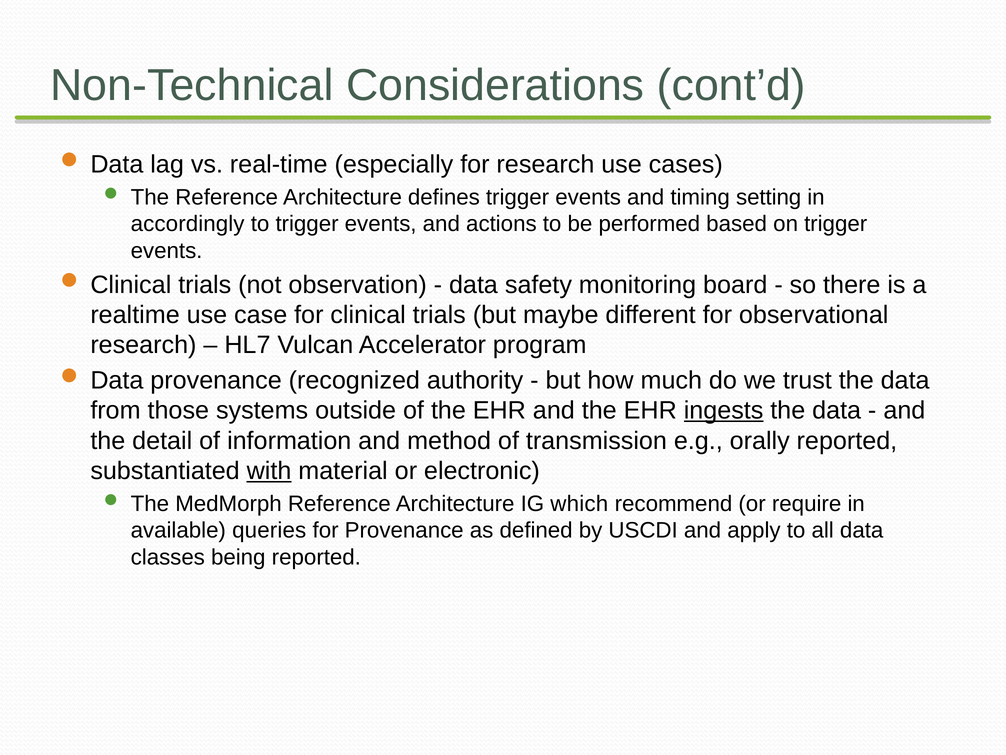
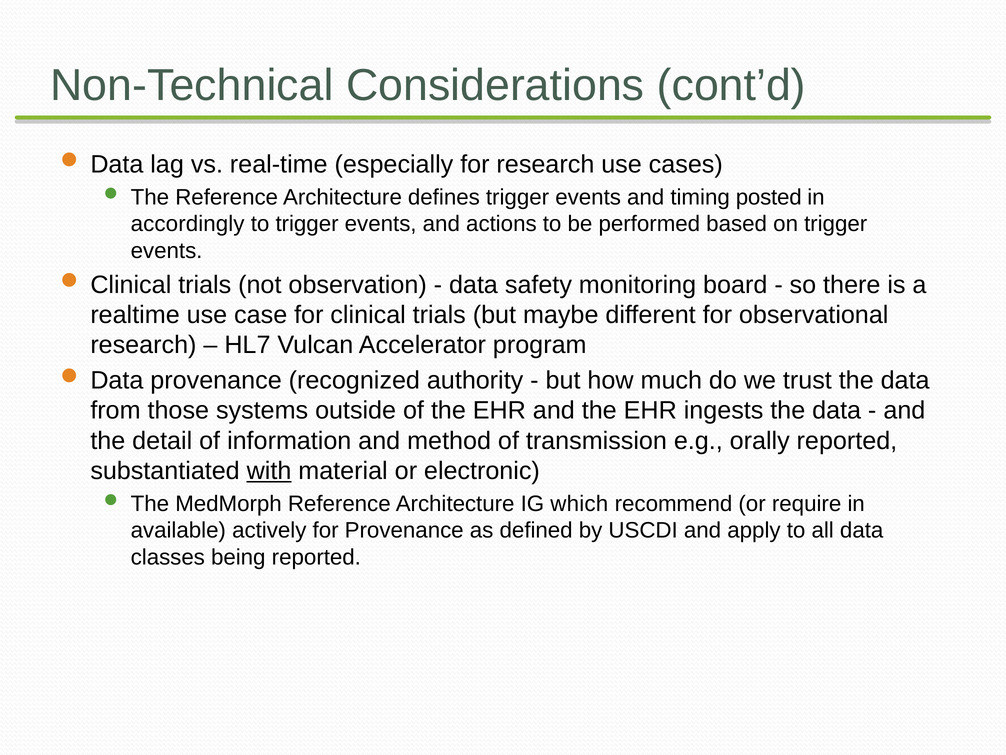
setting: setting -> posted
ingests underline: present -> none
queries: queries -> actively
